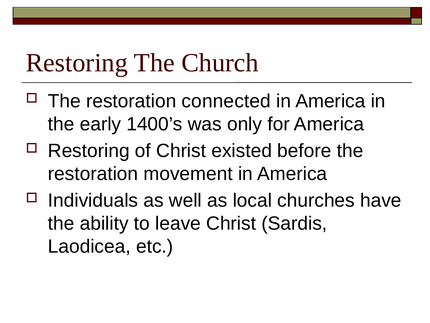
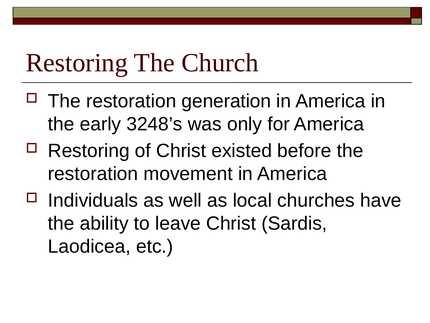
connected: connected -> generation
1400’s: 1400’s -> 3248’s
